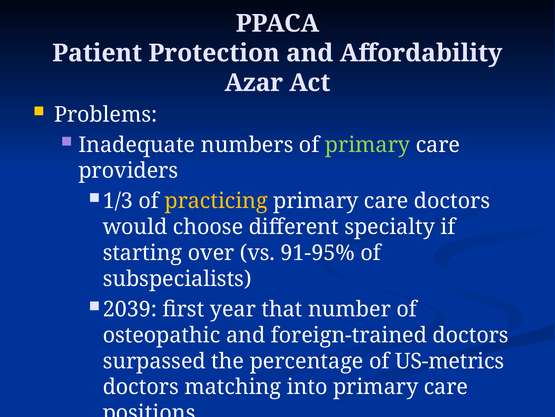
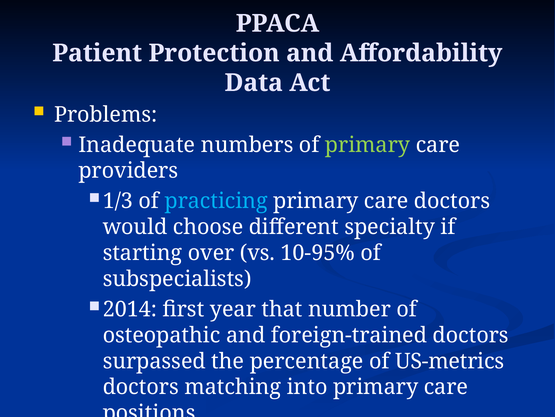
Azar: Azar -> Data
practicing colour: yellow -> light blue
91-95%: 91-95% -> 10-95%
2039: 2039 -> 2014
